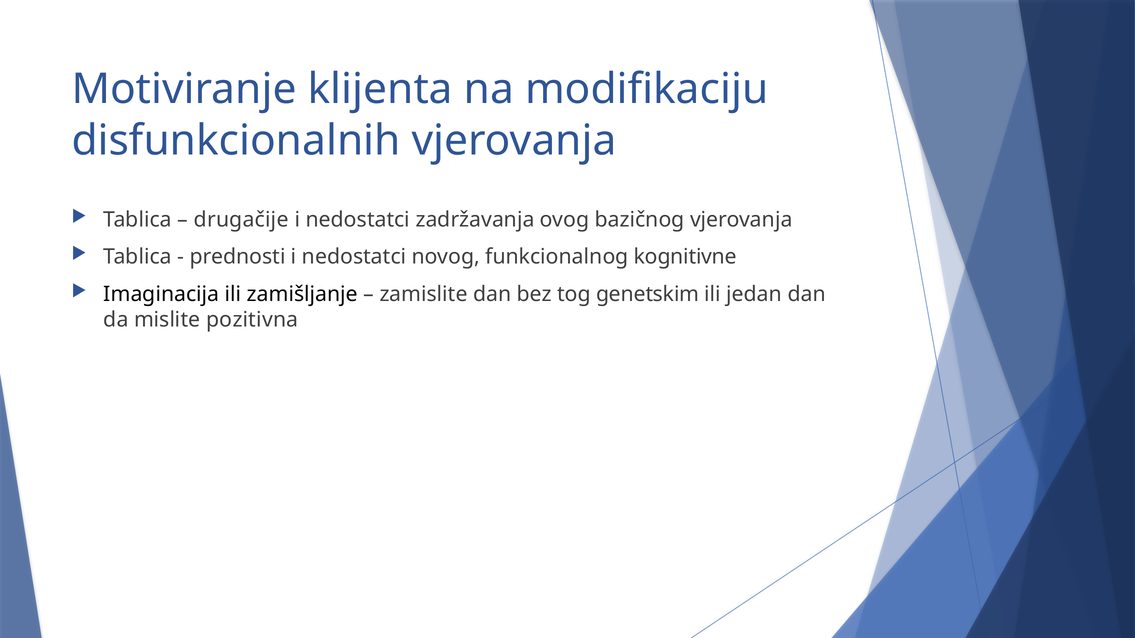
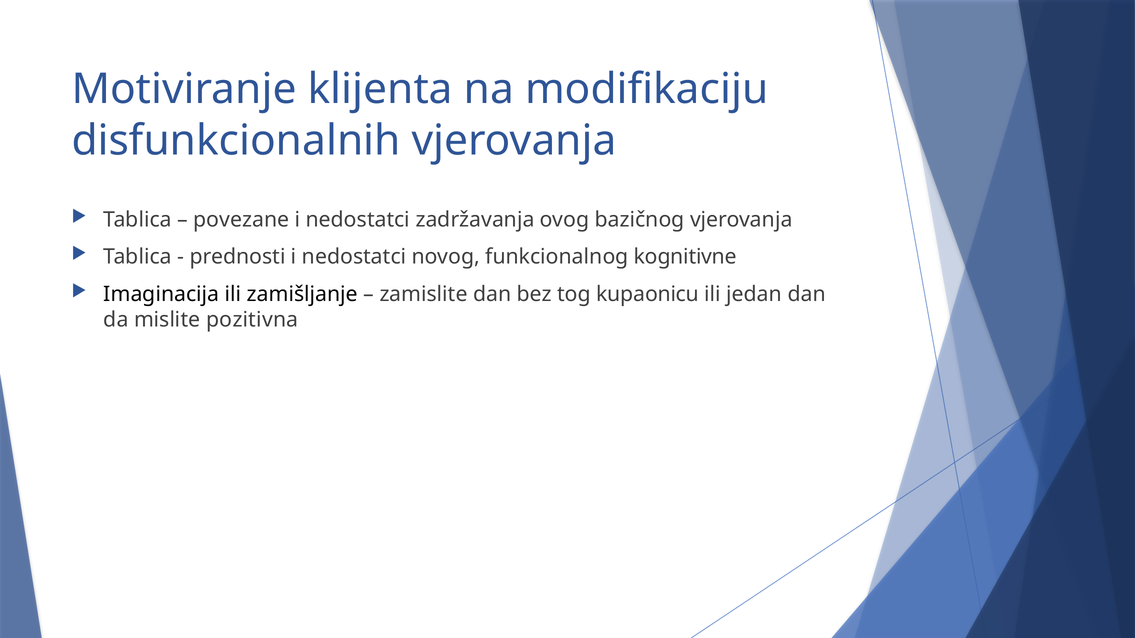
drugačije: drugačije -> povezane
genetskim: genetskim -> kupaonicu
